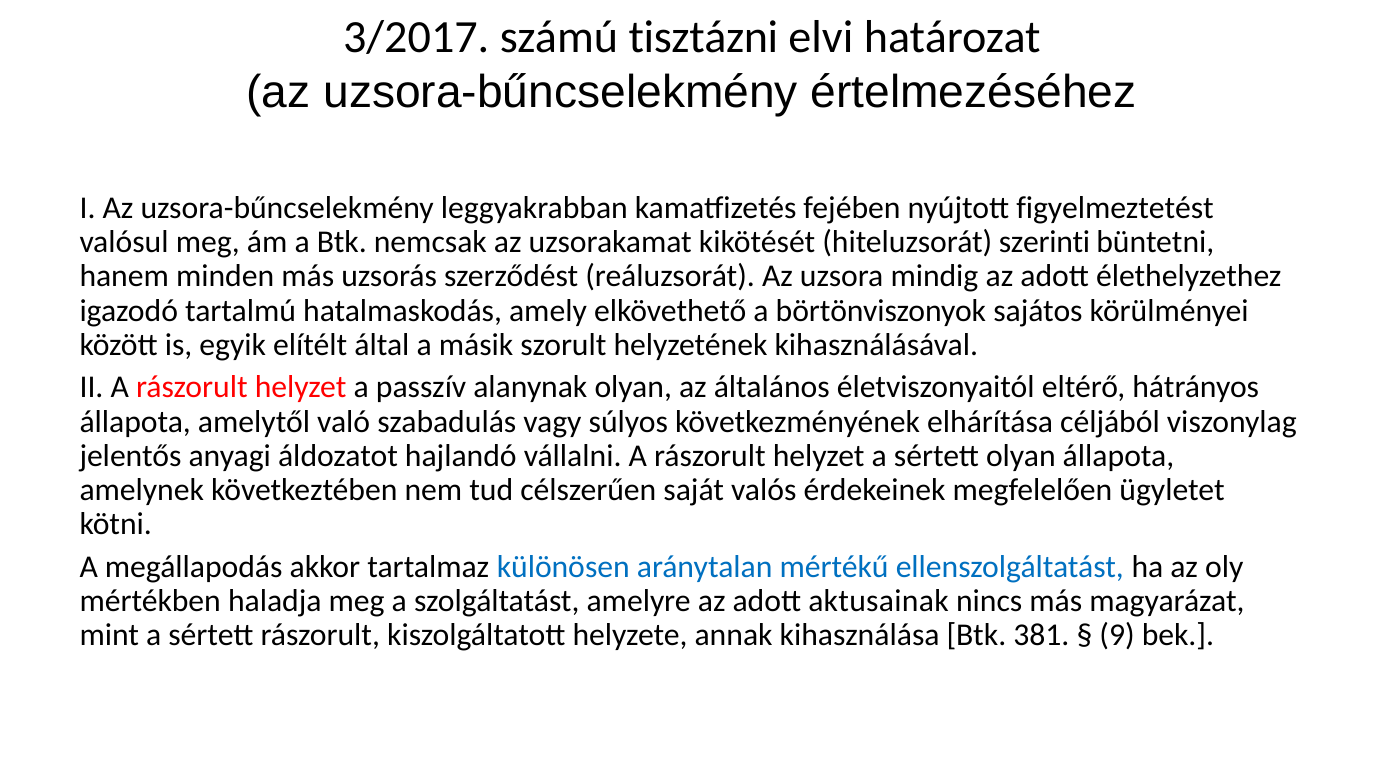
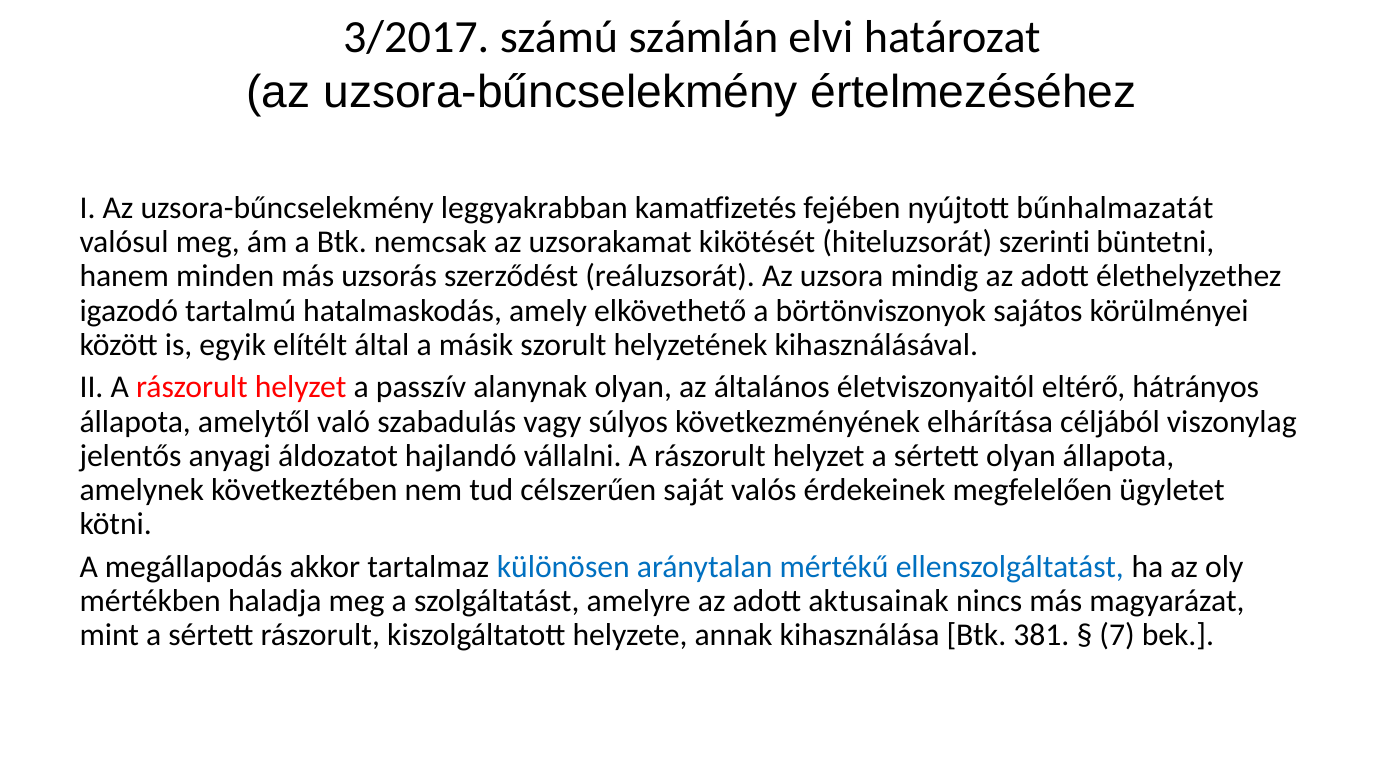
tisztázni: tisztázni -> számlán
figyelmeztetést: figyelmeztetést -> bűnhalmazatát
9: 9 -> 7
